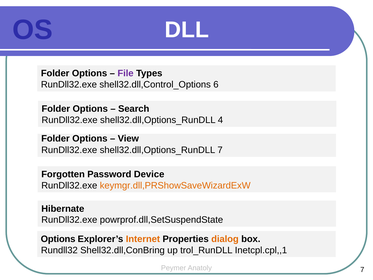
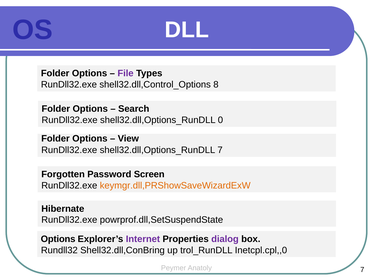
6: 6 -> 8
4: 4 -> 0
Device: Device -> Screen
Internet colour: orange -> purple
dialog colour: orange -> purple
Inetcpl.cpl,,1: Inetcpl.cpl,,1 -> Inetcpl.cpl,,0
